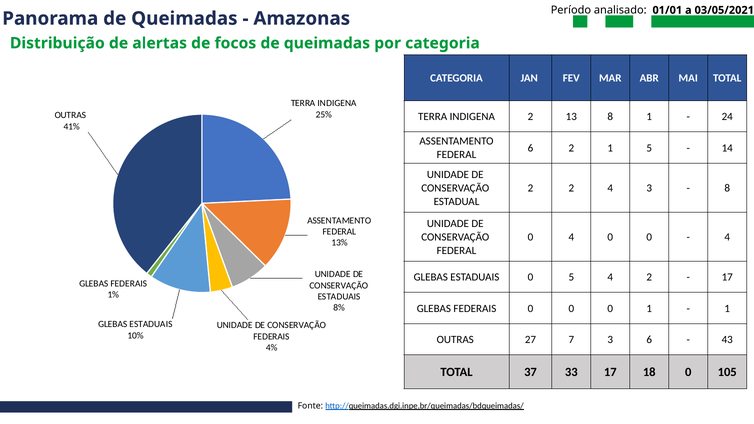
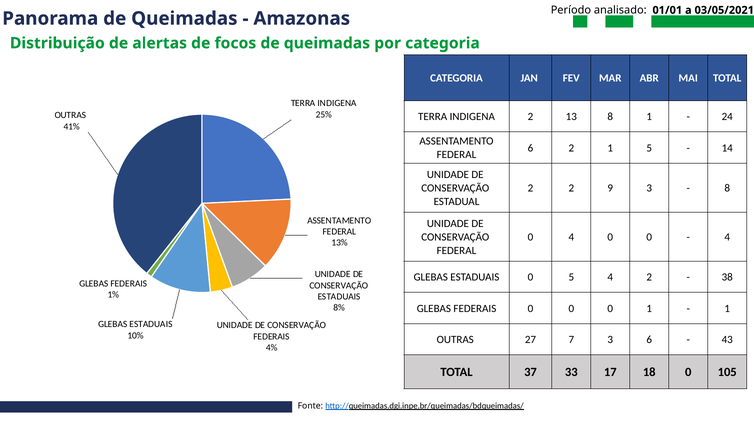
2 4: 4 -> 9
17 at (727, 277): 17 -> 38
